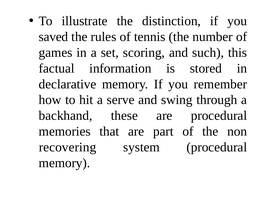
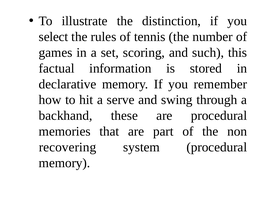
saved: saved -> select
